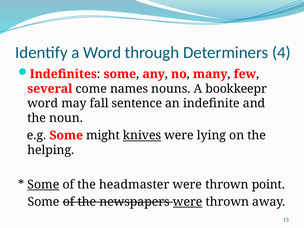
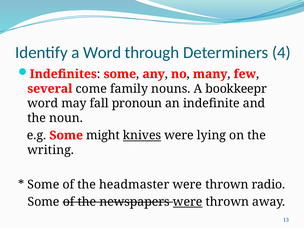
names: names -> family
sentence: sentence -> pronoun
helping: helping -> writing
Some at (43, 185) underline: present -> none
point: point -> radio
